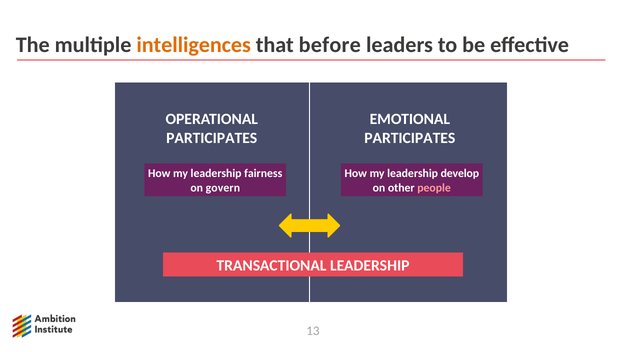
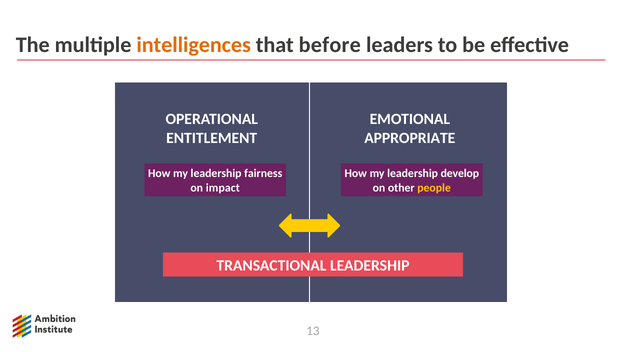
PARTICIPATES at (212, 138): PARTICIPATES -> ENTITLEMENT
PARTICIPATES at (410, 138): PARTICIPATES -> APPROPRIATE
govern: govern -> impact
people colour: pink -> yellow
